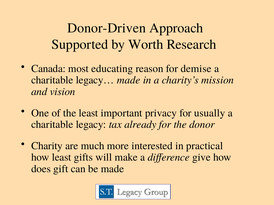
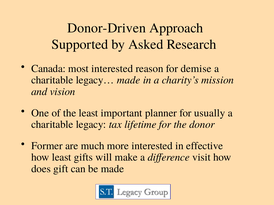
Worth: Worth -> Asked
most educating: educating -> interested
privacy: privacy -> planner
already: already -> lifetime
Charity: Charity -> Former
practical: practical -> effective
give: give -> visit
